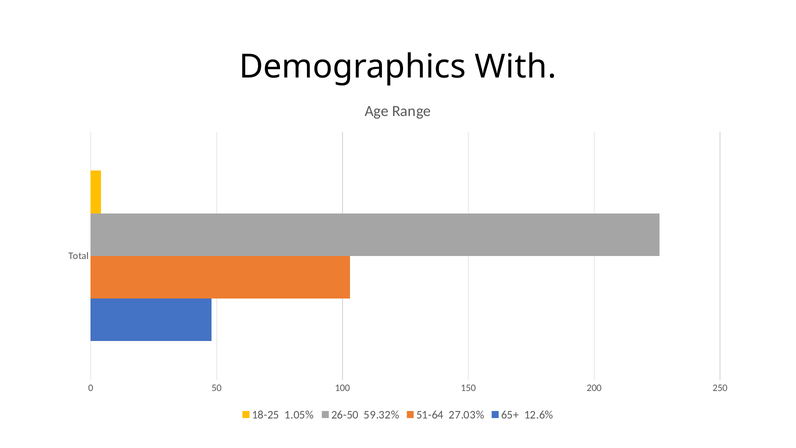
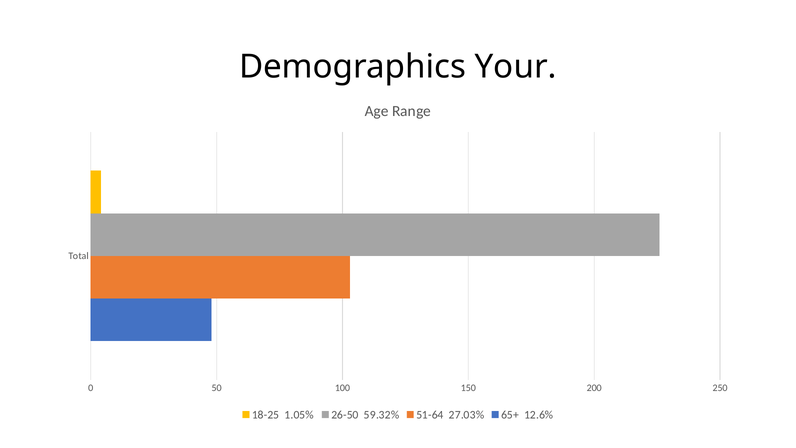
With: With -> Your
